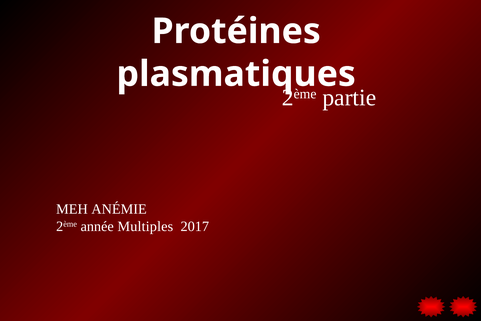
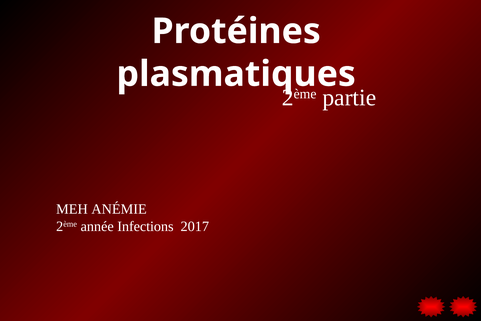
Multiples: Multiples -> Infections
